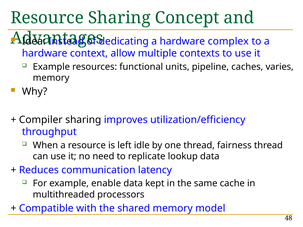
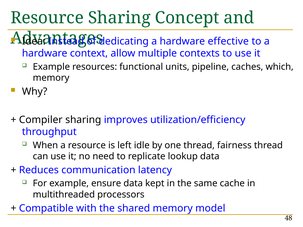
complex: complex -> effective
varies: varies -> which
enable: enable -> ensure
